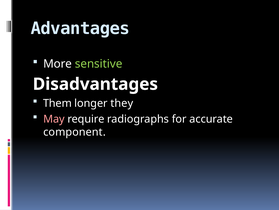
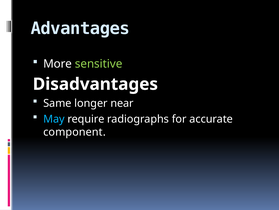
Them: Them -> Same
they: they -> near
May colour: pink -> light blue
